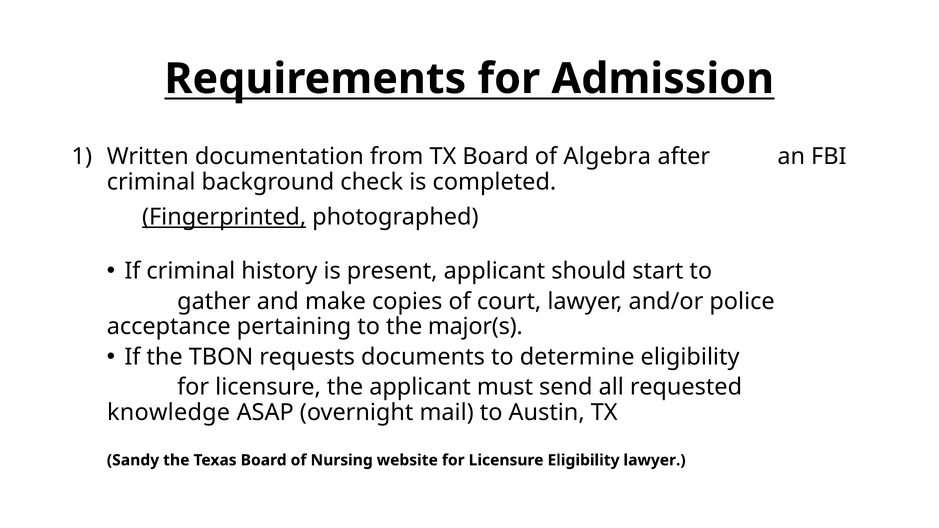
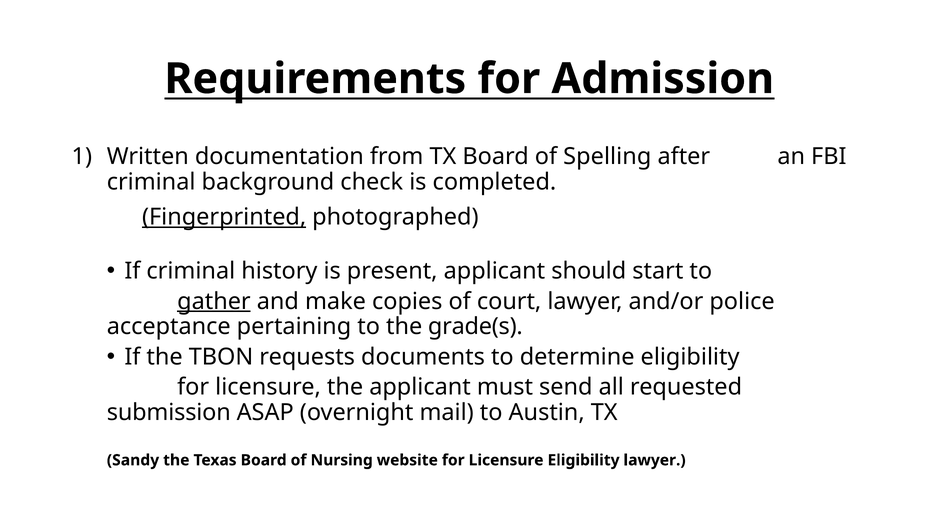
Algebra: Algebra -> Spelling
gather underline: none -> present
major(s: major(s -> grade(s
knowledge: knowledge -> submission
